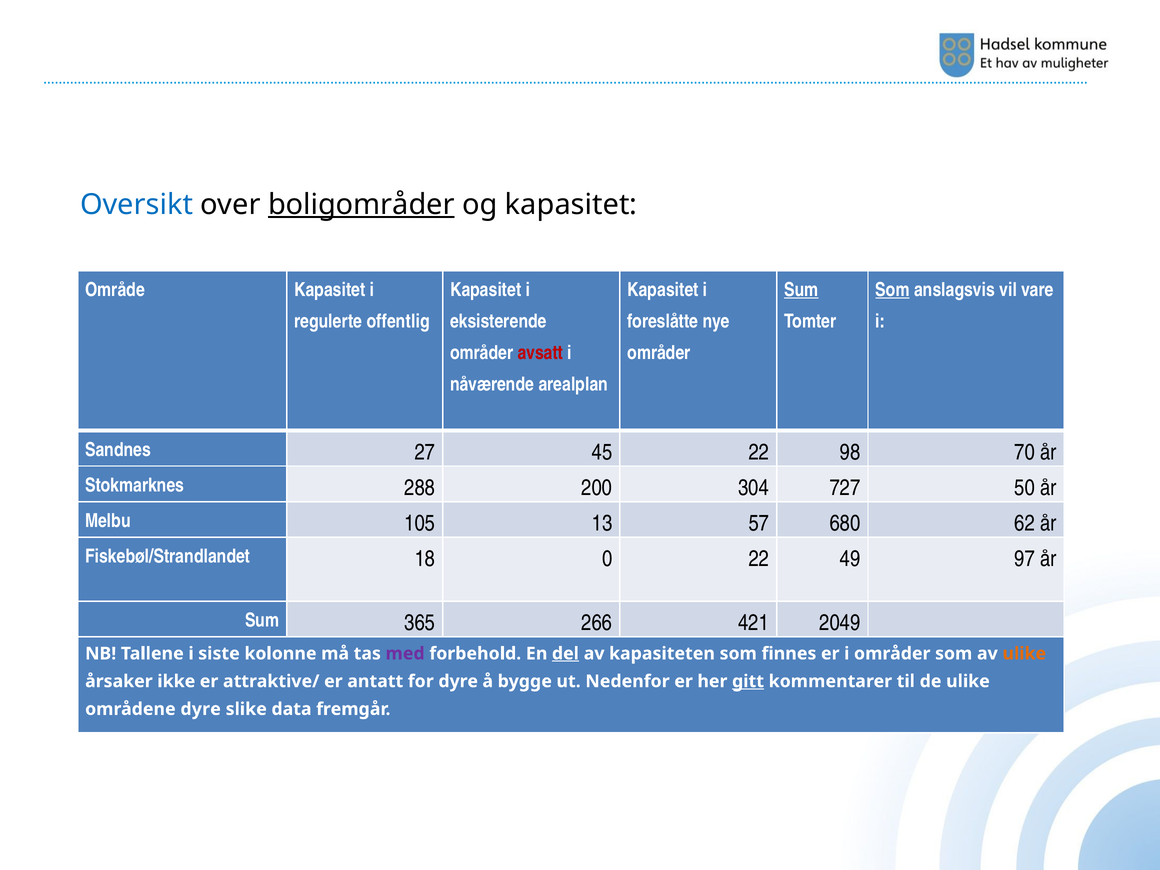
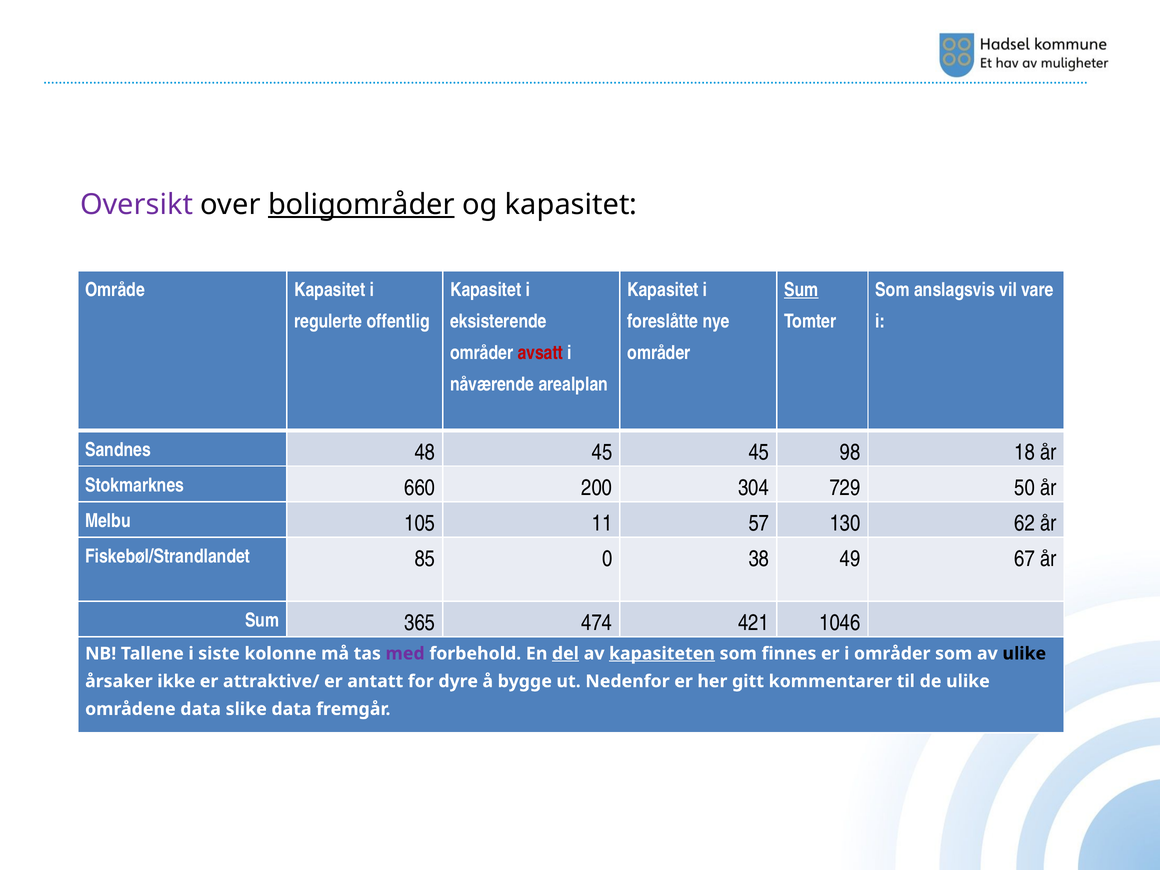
Oversikt colour: blue -> purple
Som at (893, 290) underline: present -> none
27: 27 -> 48
45 22: 22 -> 45
70: 70 -> 18
288: 288 -> 660
727: 727 -> 729
13: 13 -> 11
680: 680 -> 130
18: 18 -> 85
0 22: 22 -> 38
97: 97 -> 67
266: 266 -> 474
2049: 2049 -> 1046
kapasiteten underline: none -> present
ulike at (1024, 654) colour: orange -> black
gitt underline: present -> none
områdene dyre: dyre -> data
